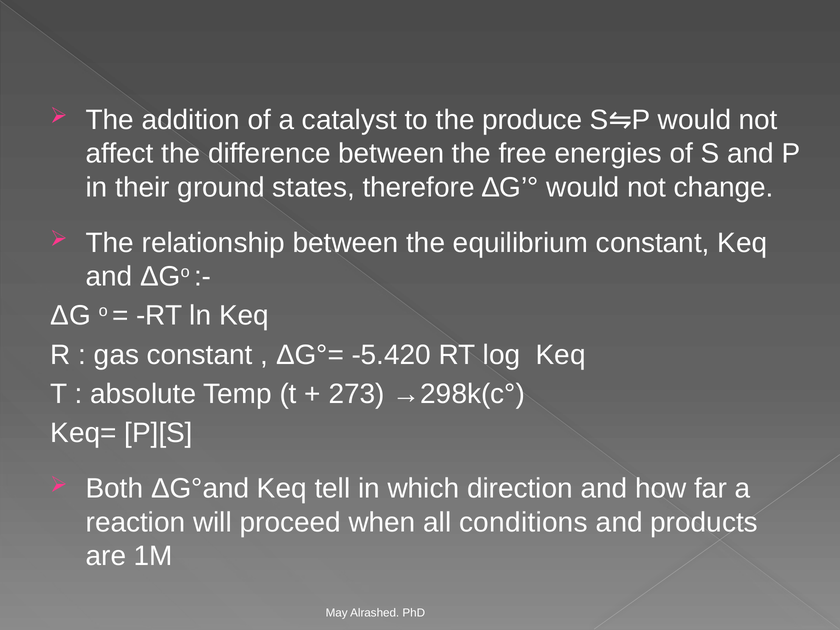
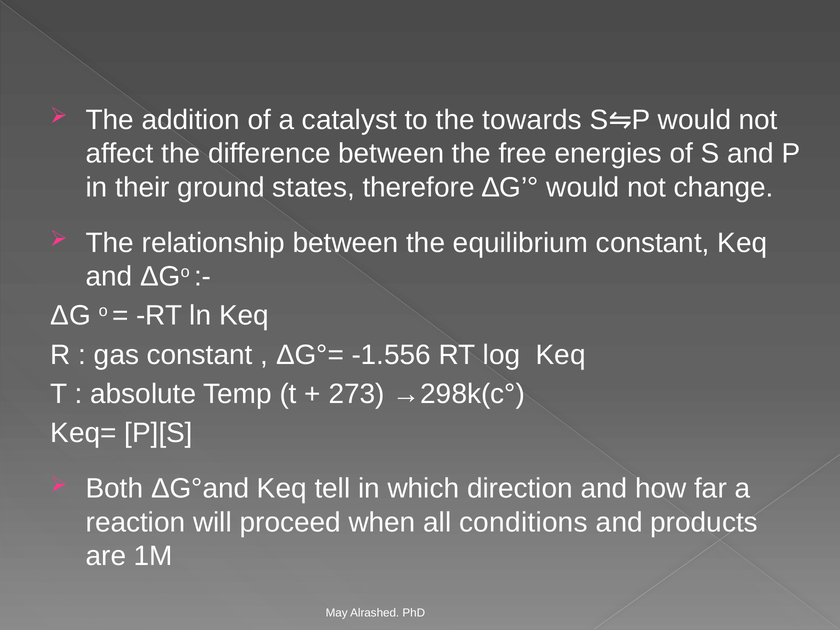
produce: produce -> towards
-5.420: -5.420 -> -1.556
